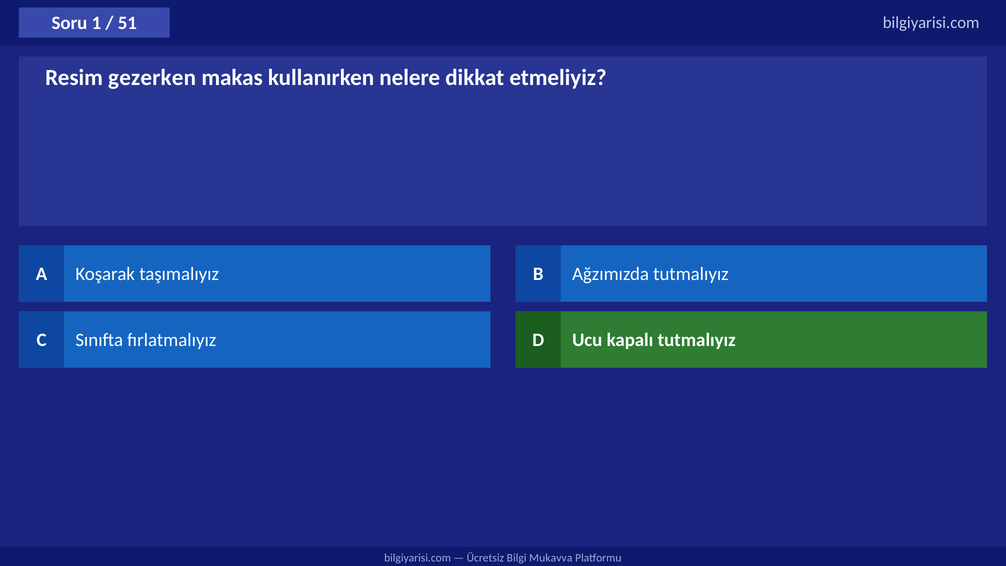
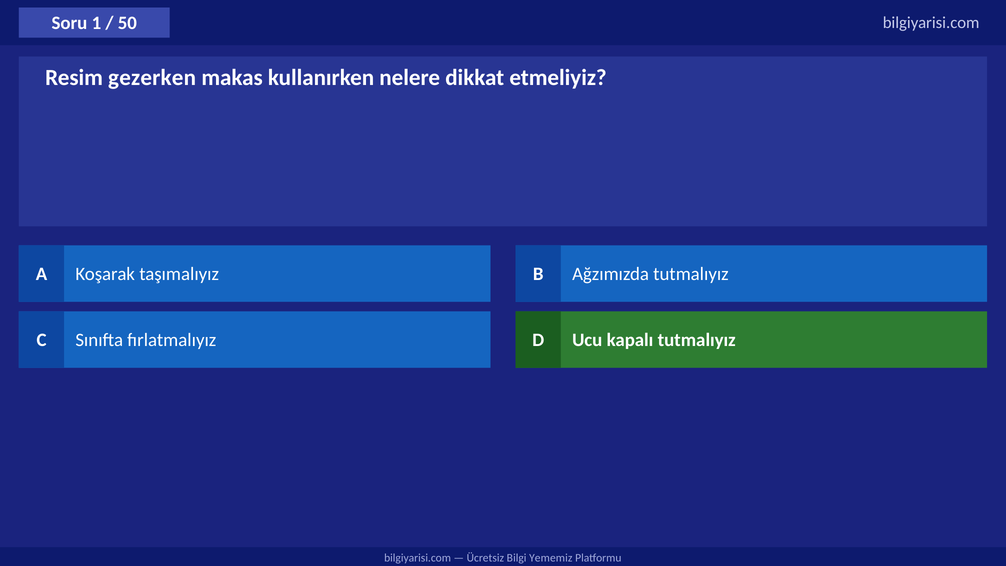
51: 51 -> 50
Mukavva: Mukavva -> Yememiz
